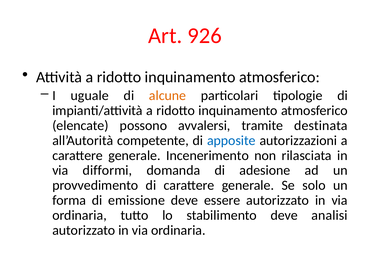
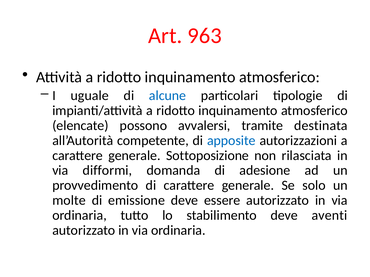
926: 926 -> 963
alcune colour: orange -> blue
Incenerimento: Incenerimento -> Sottoposizione
forma: forma -> molte
analisi: analisi -> aventi
